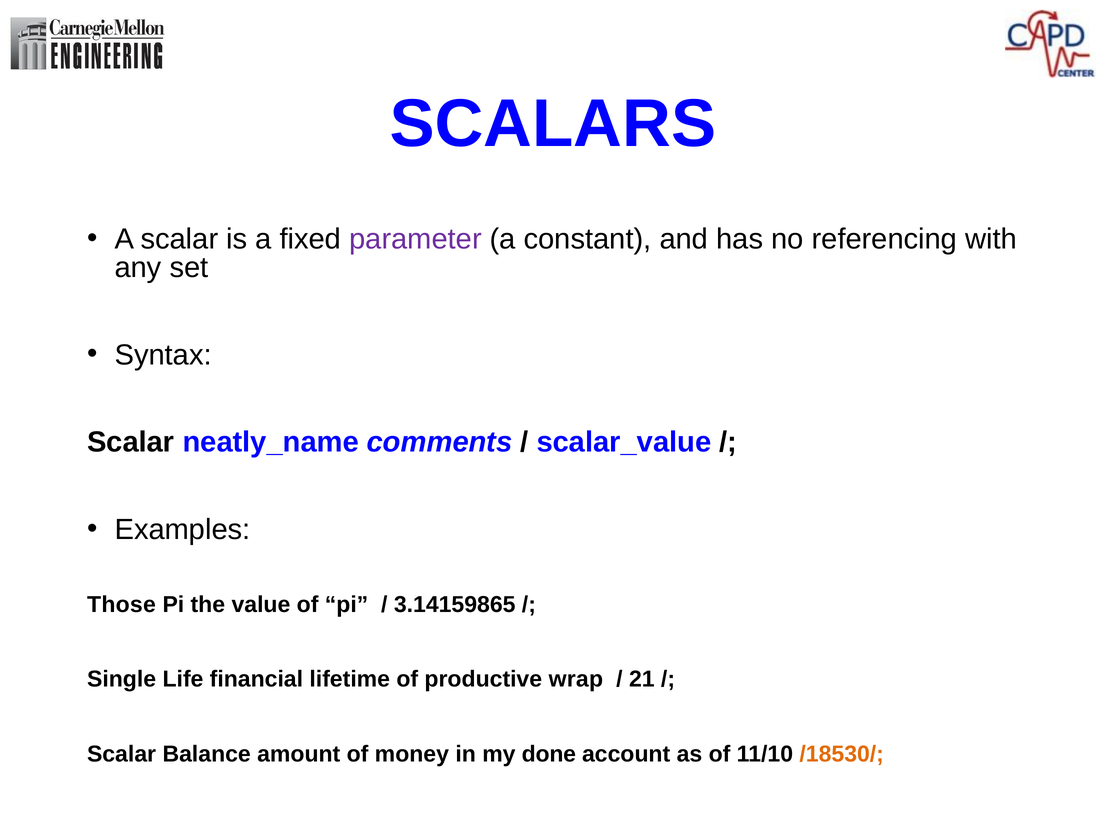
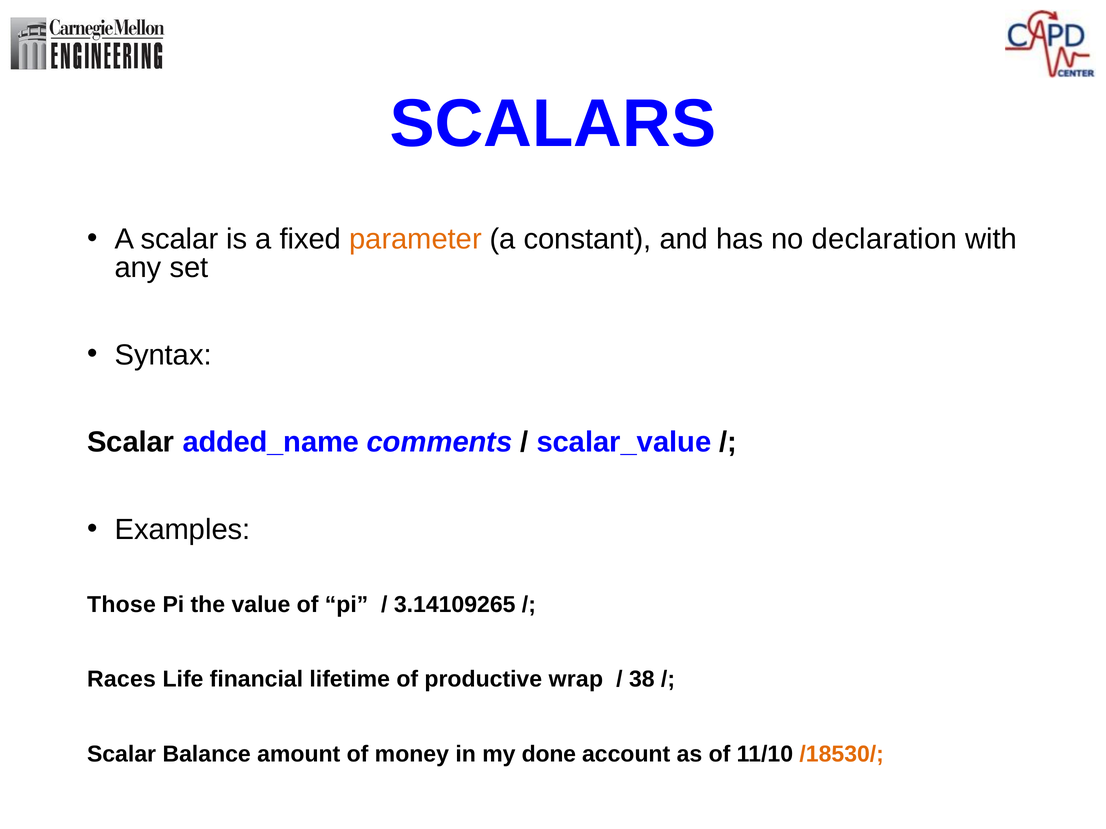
parameter colour: purple -> orange
referencing: referencing -> declaration
neatly_name: neatly_name -> added_name
3.14159865: 3.14159865 -> 3.14109265
Single: Single -> Races
21: 21 -> 38
